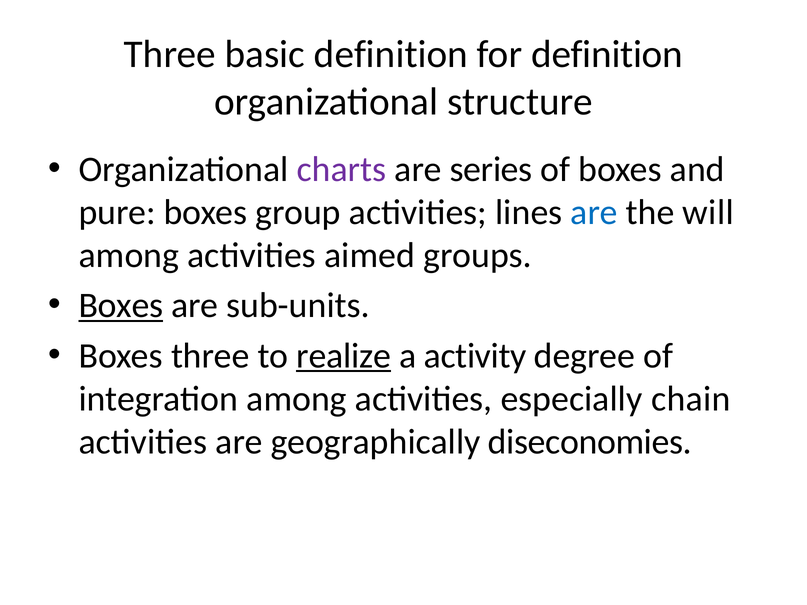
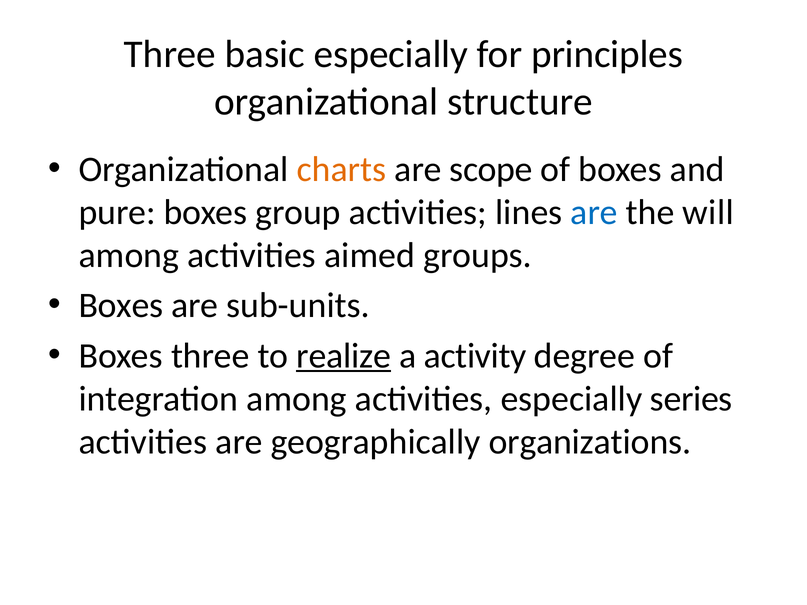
basic definition: definition -> especially
for definition: definition -> principles
charts colour: purple -> orange
series: series -> scope
Boxes at (121, 306) underline: present -> none
chain: chain -> series
diseconomies: diseconomies -> organizations
